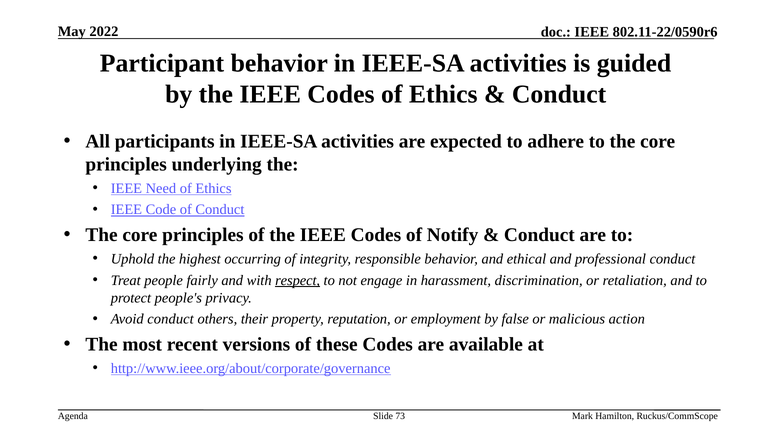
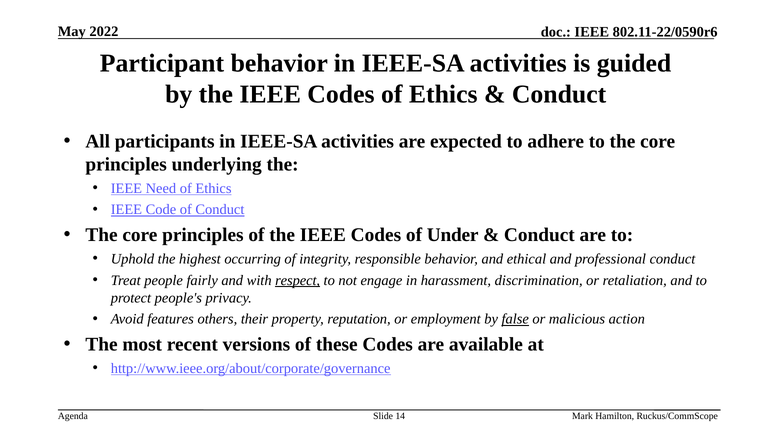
Notify: Notify -> Under
Avoid conduct: conduct -> features
false underline: none -> present
73: 73 -> 14
